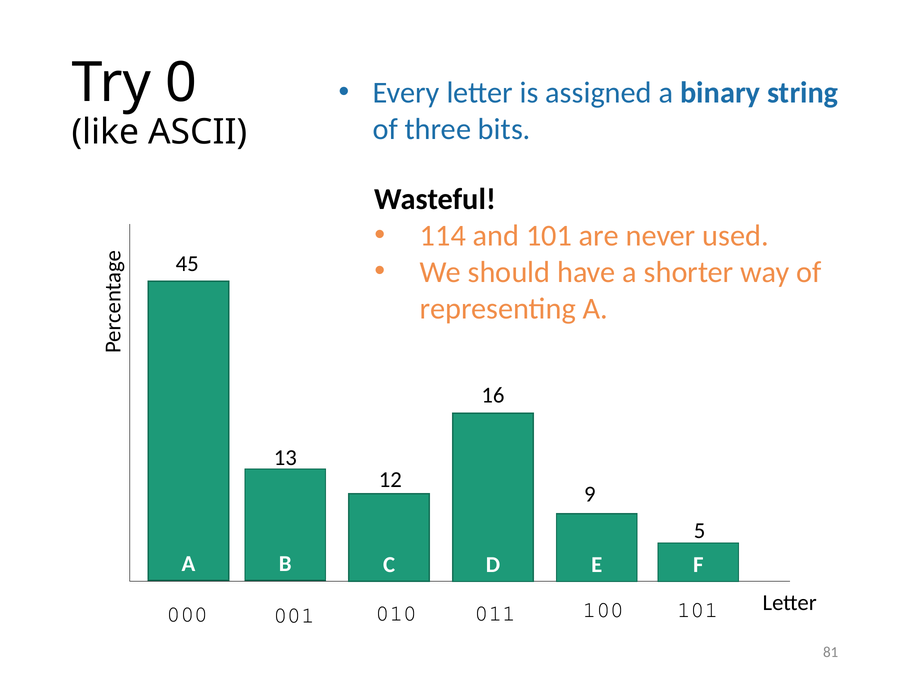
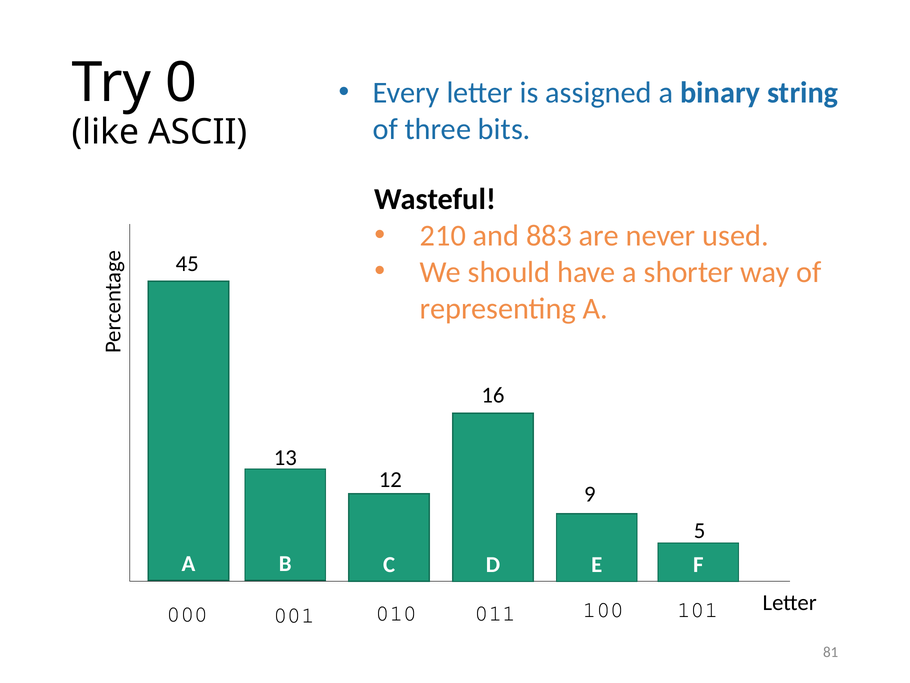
114: 114 -> 210
and 101: 101 -> 883
